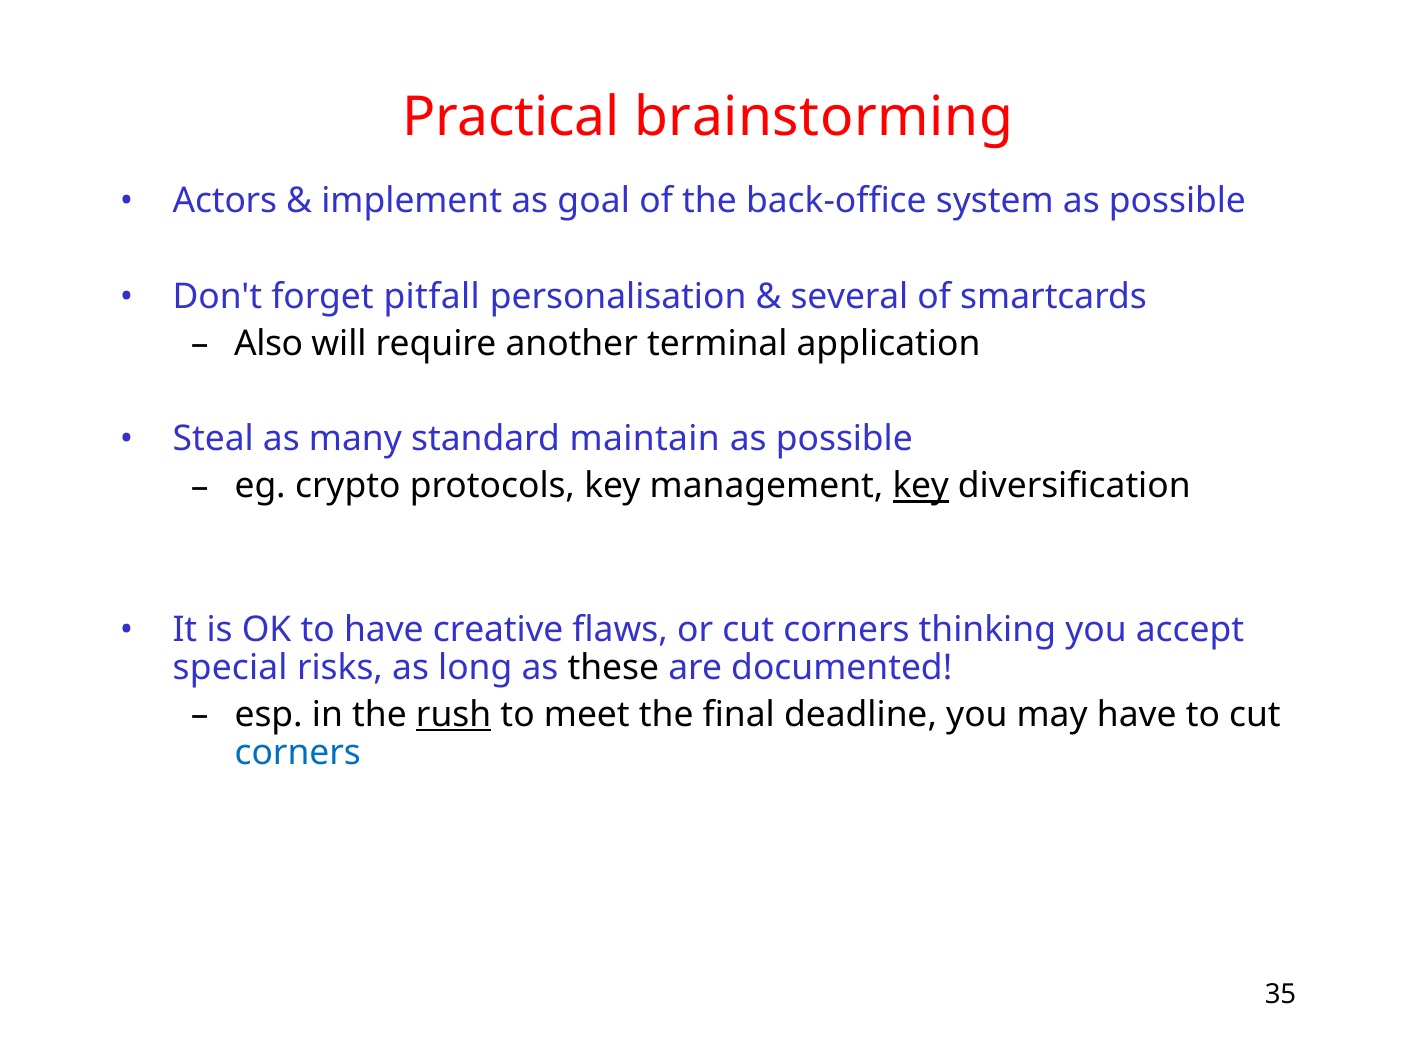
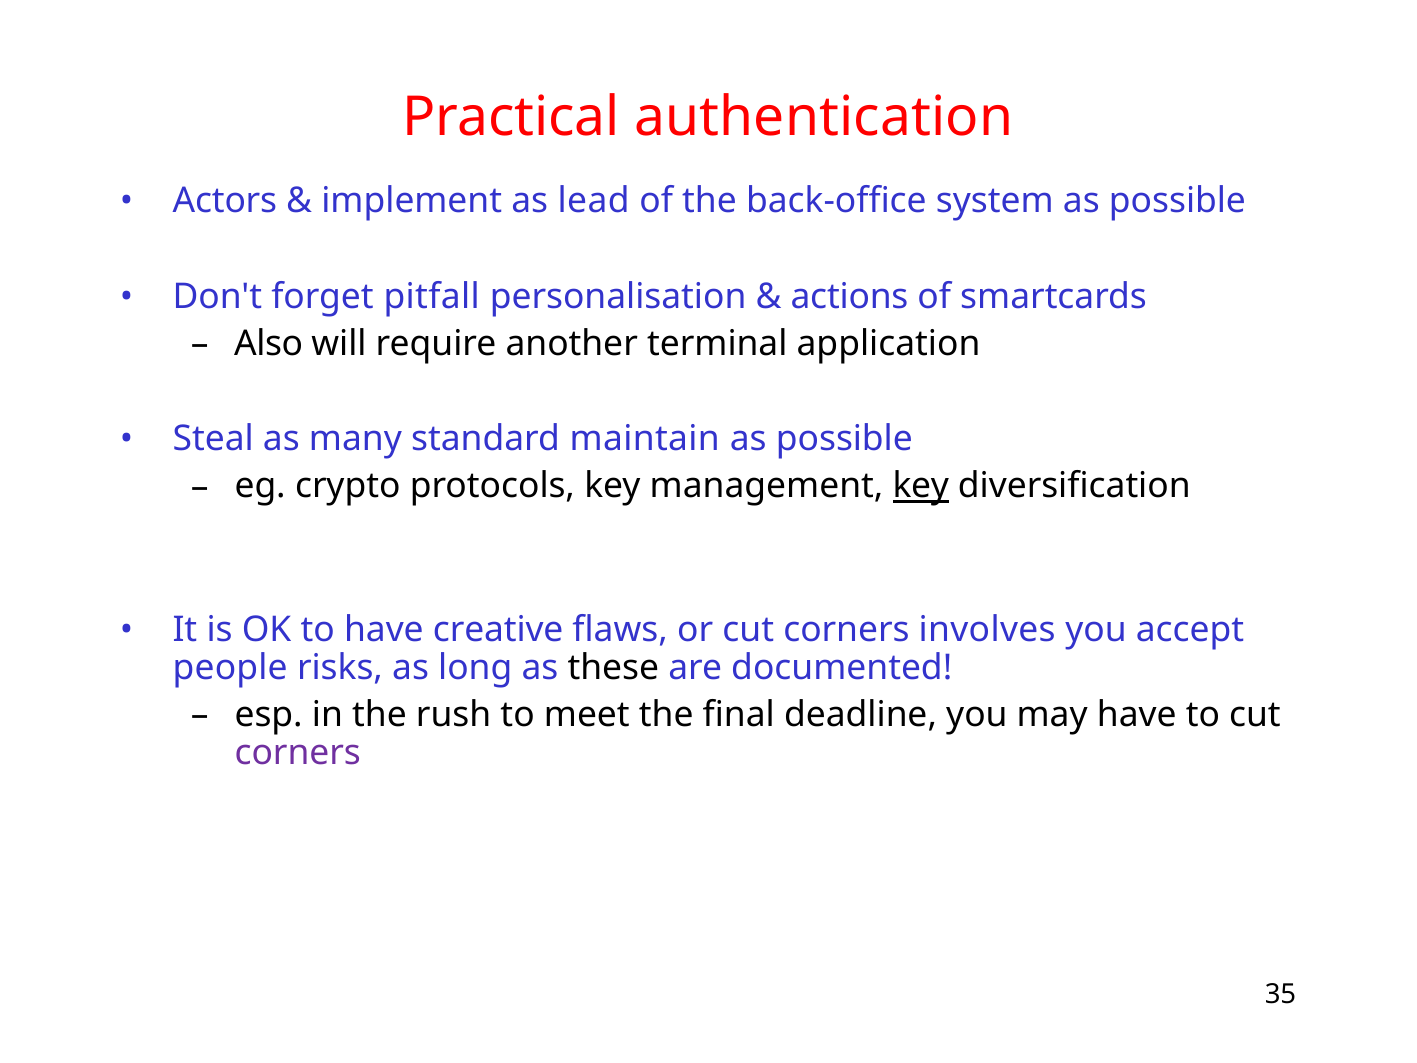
brainstorming: brainstorming -> authentication
goal: goal -> lead
several: several -> actions
thinking: thinking -> involves
special: special -> people
rush underline: present -> none
corners at (298, 753) colour: blue -> purple
